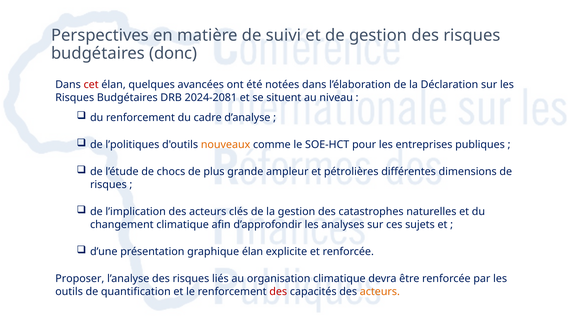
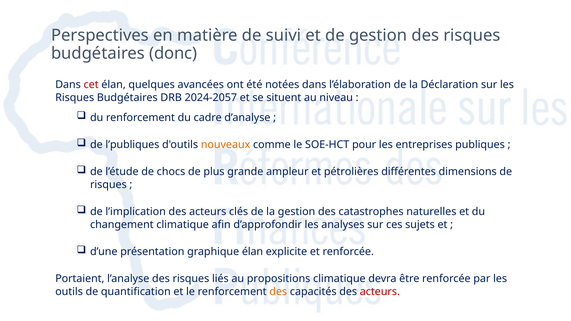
2024-2081: 2024-2081 -> 2024-2057
l’politiques: l’politiques -> l’publiques
Proposer: Proposer -> Portaient
organisation: organisation -> propositions
des at (278, 292) colour: red -> orange
acteurs at (380, 292) colour: orange -> red
